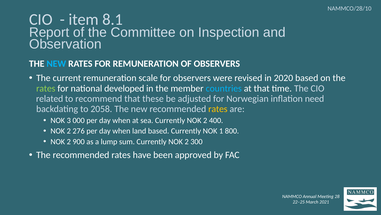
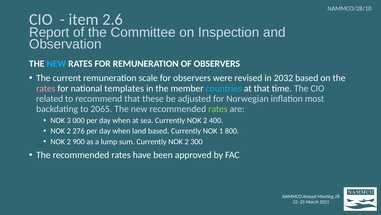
8.1: 8.1 -> 2.6
2020: 2020 -> 2032
rates at (46, 88) colour: light green -> pink
developed: developed -> templates
need: need -> most
2058: 2058 -> 2065
rates at (218, 109) colour: yellow -> light green
